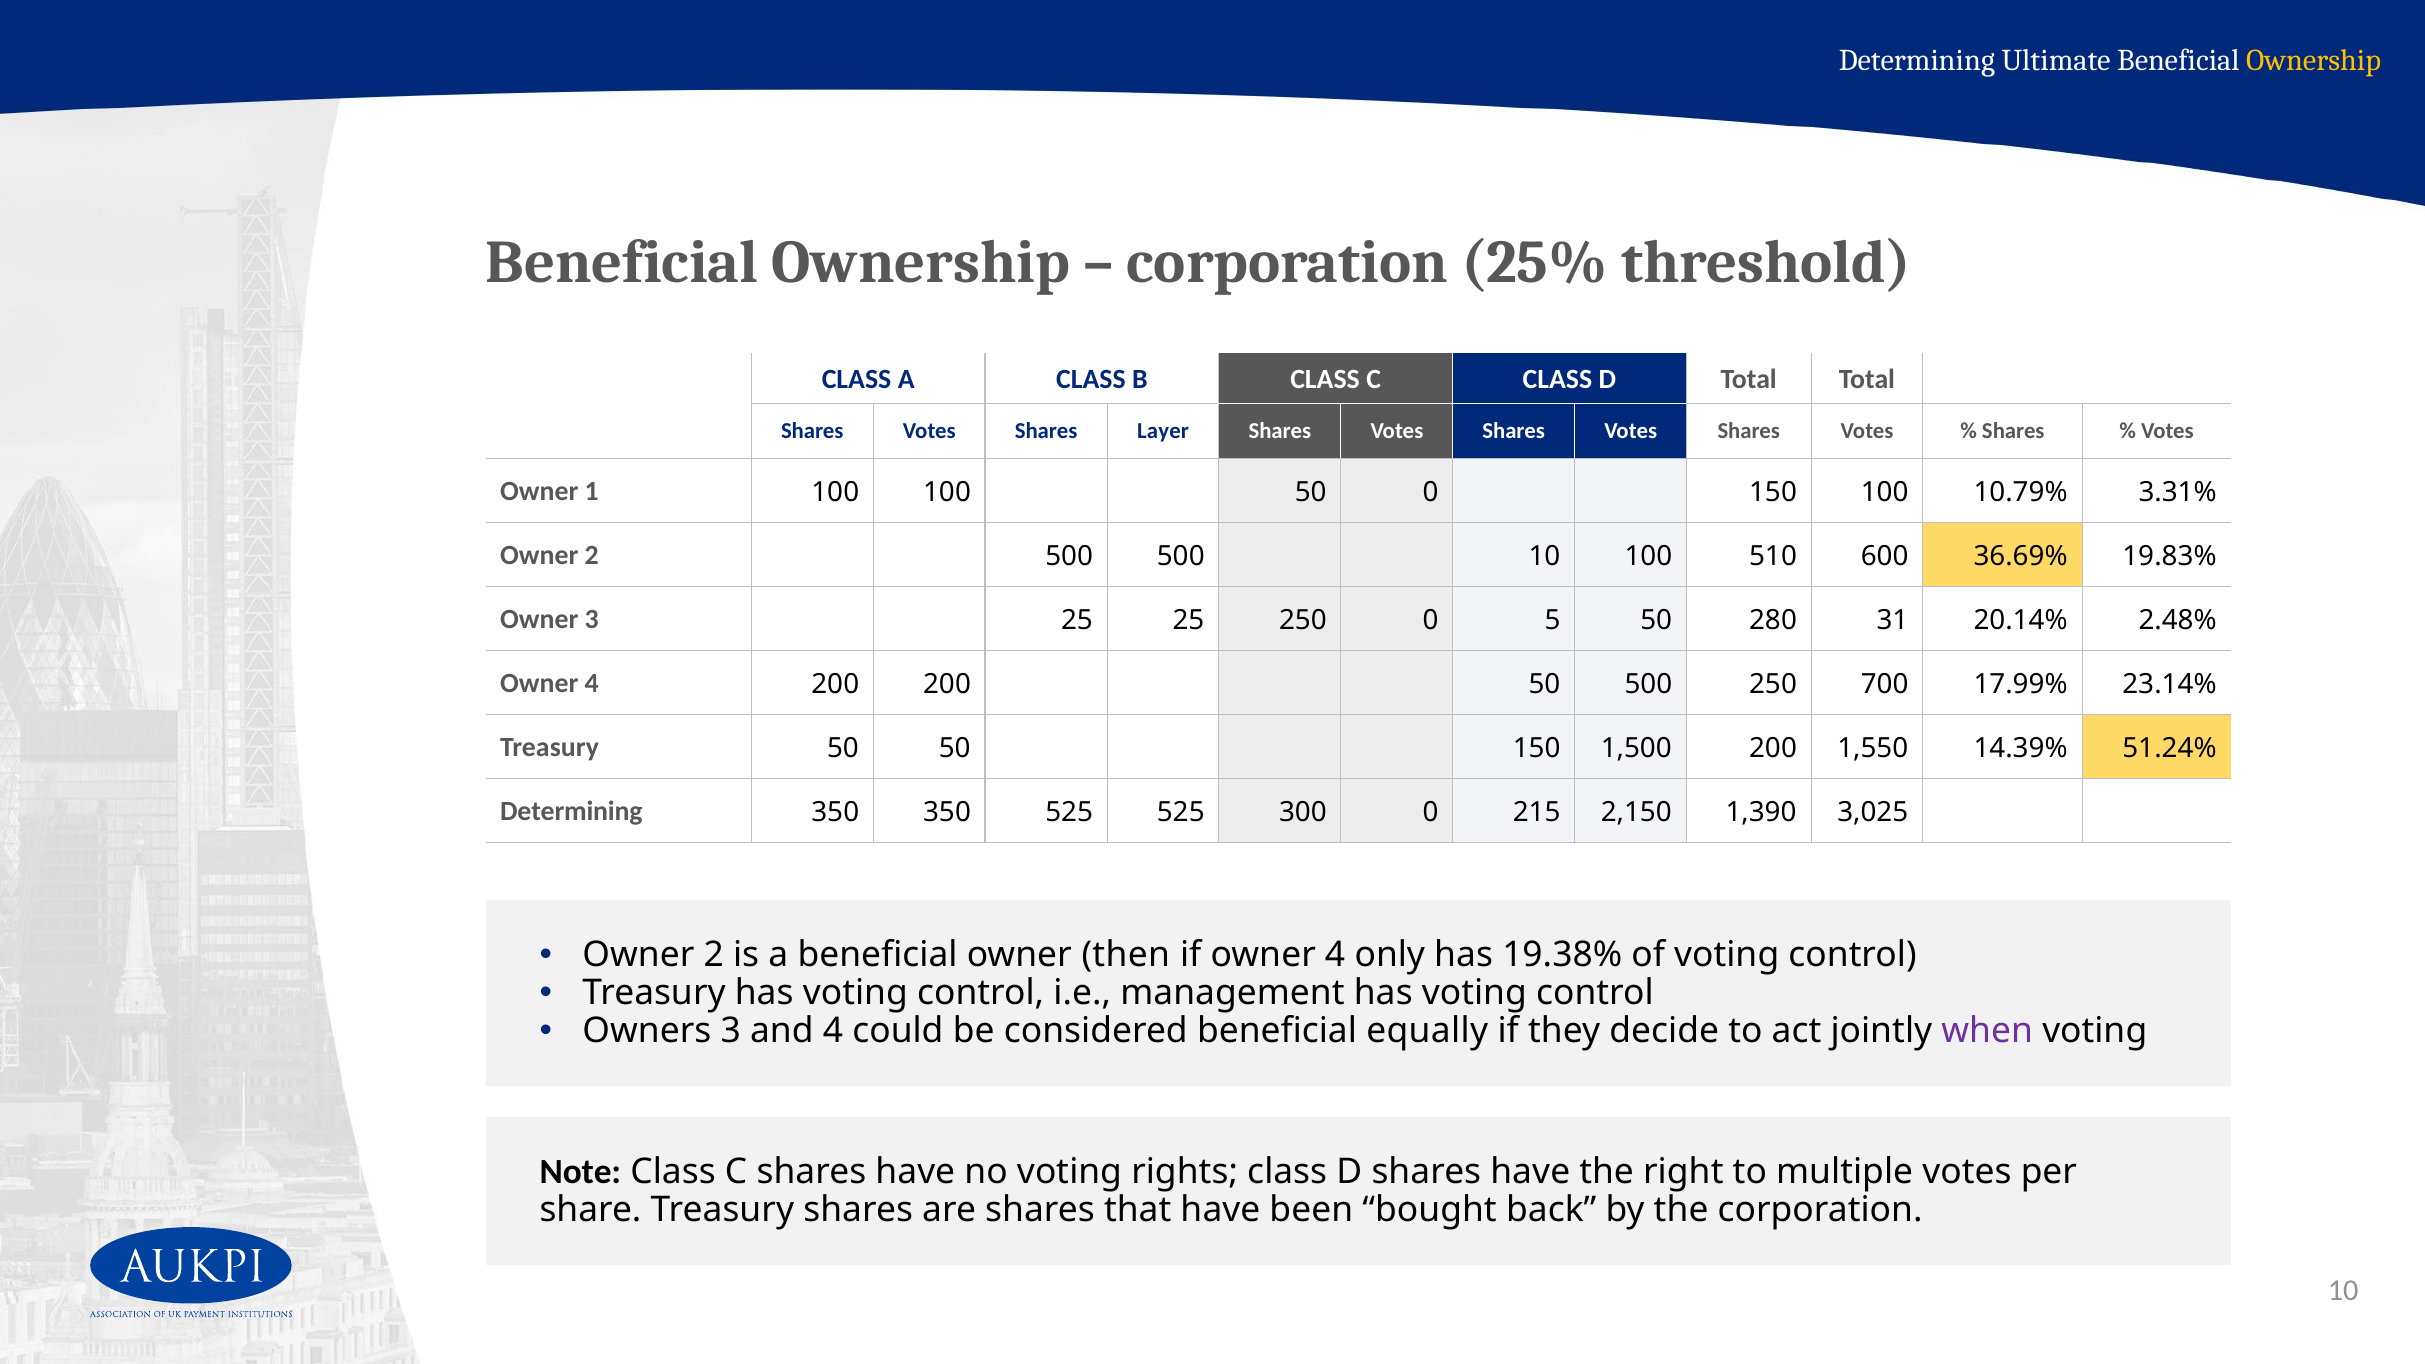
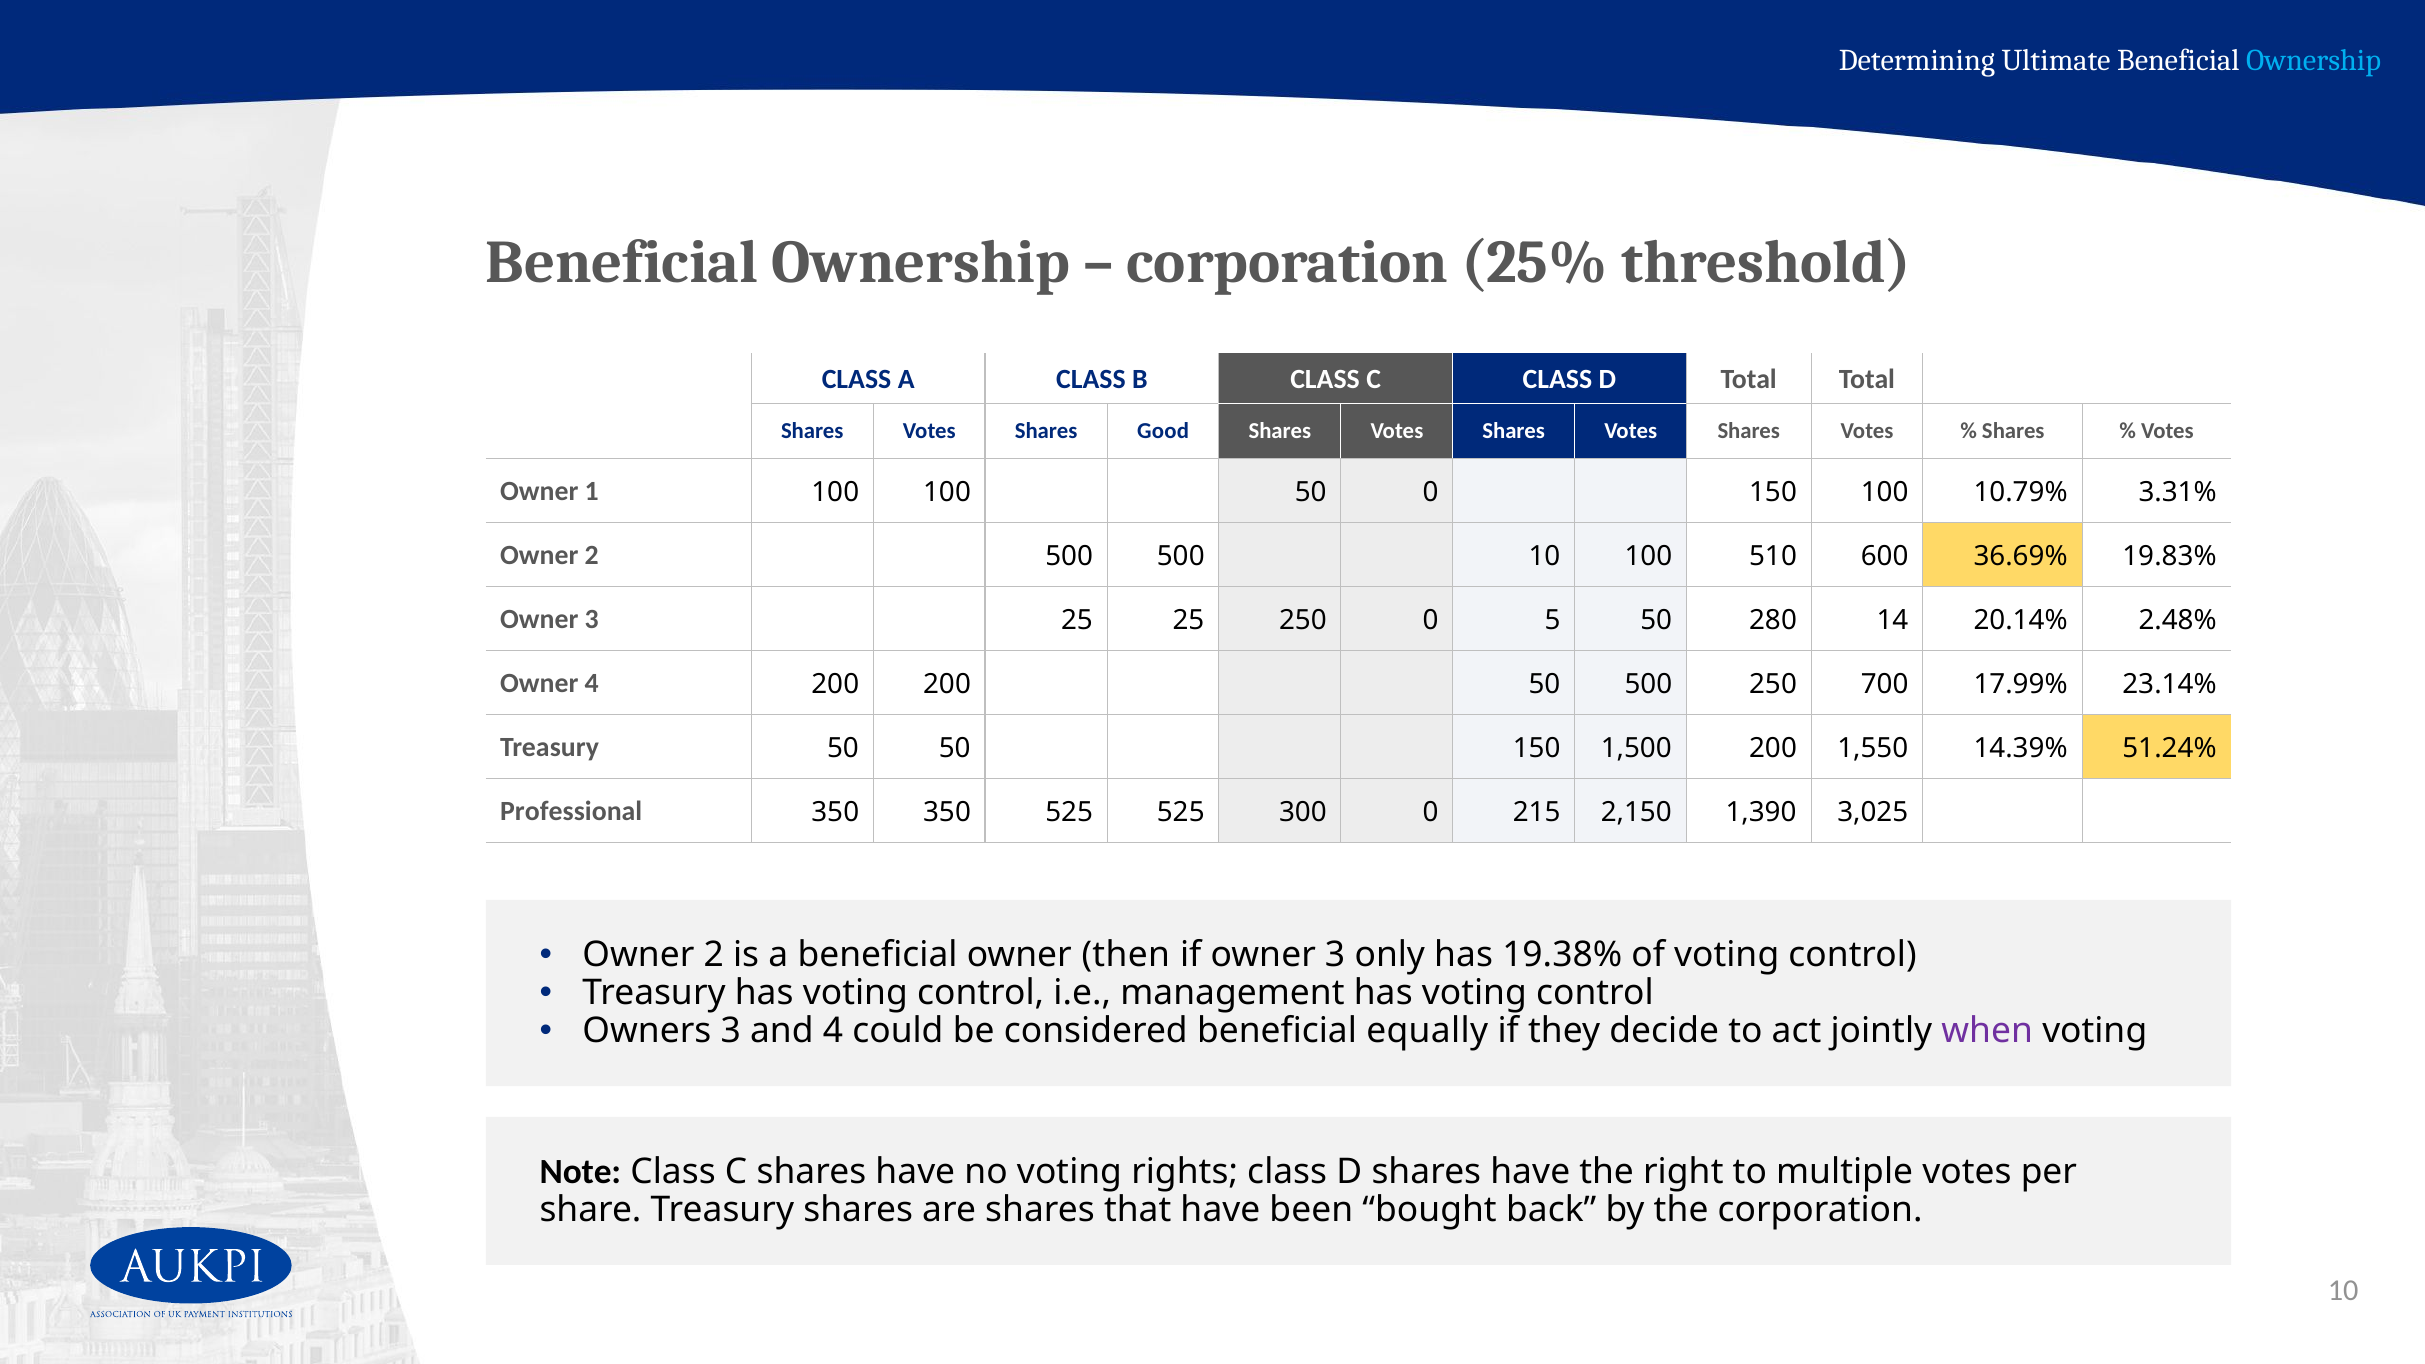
Ownership at (2314, 61) colour: yellow -> light blue
Layer: Layer -> Good
31: 31 -> 14
Determining at (571, 811): Determining -> Professional
if owner 4: 4 -> 3
